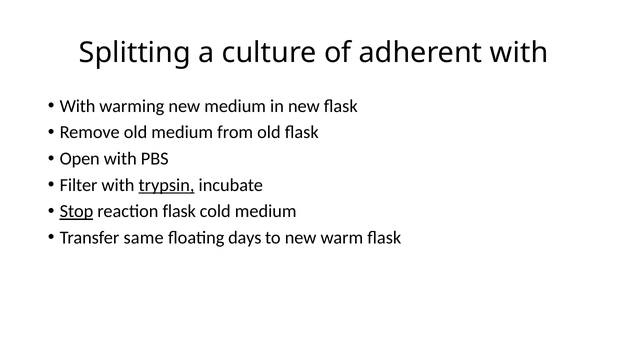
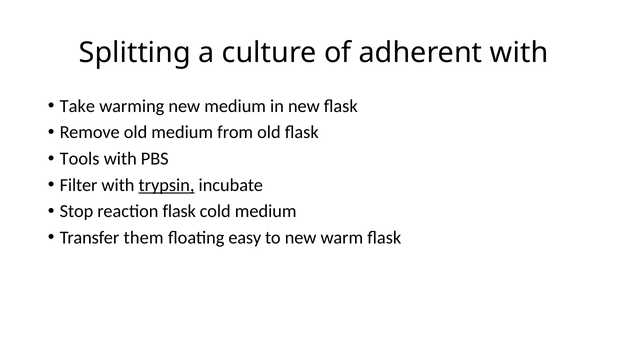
With at (78, 106): With -> Take
Open: Open -> Tools
Stop underline: present -> none
same: same -> them
days: days -> easy
